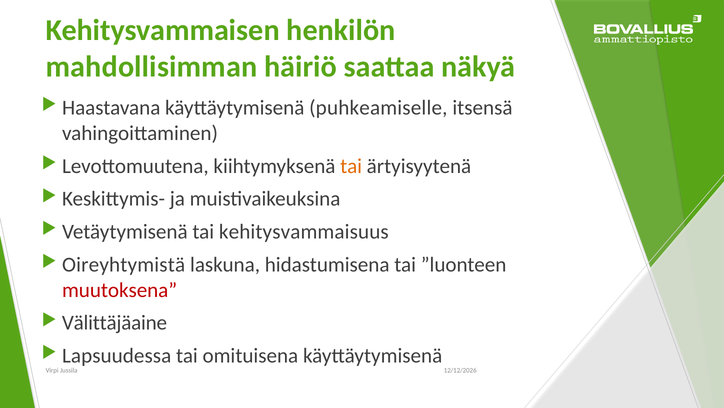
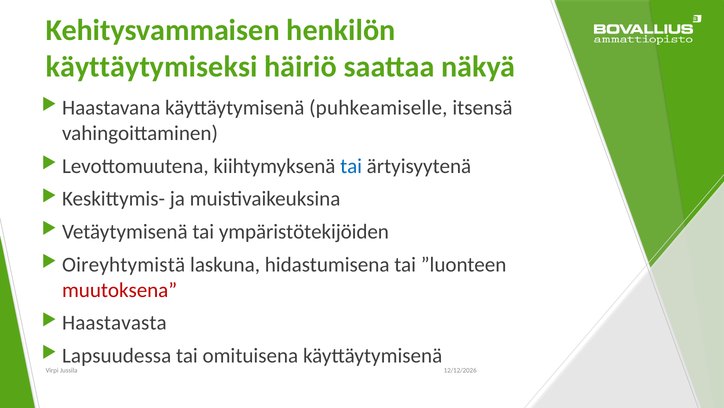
mahdollisimman: mahdollisimman -> käyttäytymiseksi
tai at (351, 166) colour: orange -> blue
kehitysvammaisuus: kehitysvammaisuus -> ympäristötekijöiden
Välittäjäaine: Välittäjäaine -> Haastavasta
